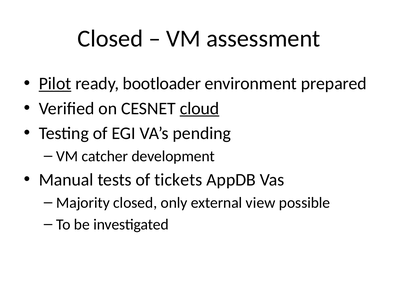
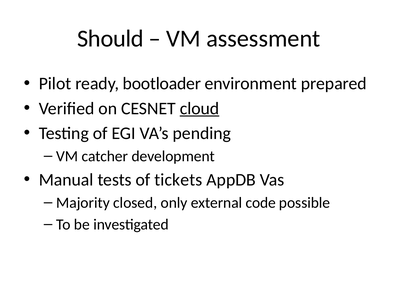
Closed at (110, 39): Closed -> Should
Pilot underline: present -> none
view: view -> code
